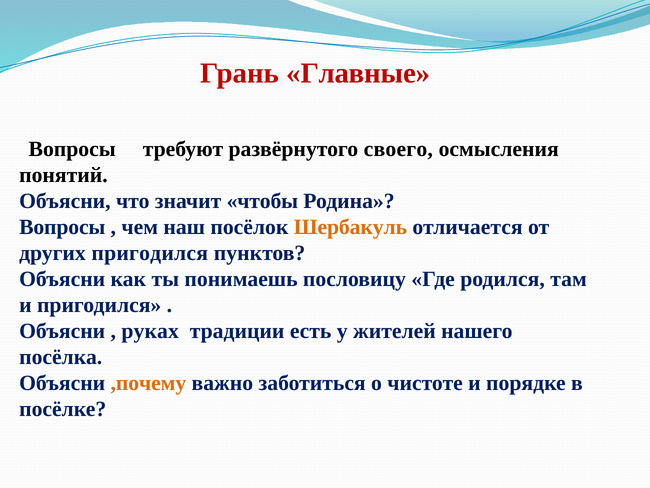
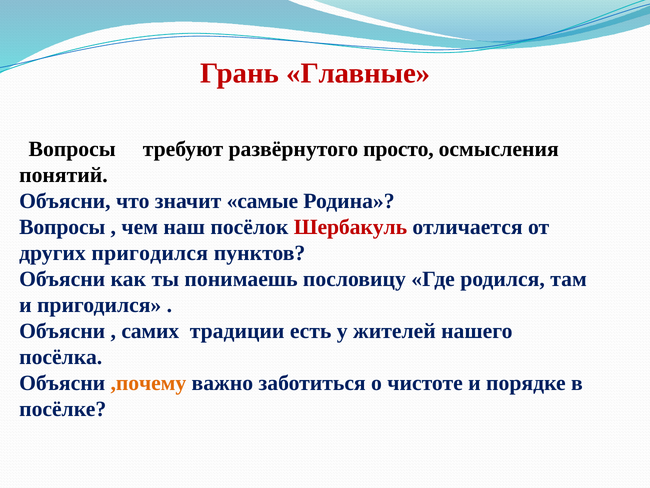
своего: своего -> просто
чтобы: чтобы -> самые
Шербакуль colour: orange -> red
руках: руках -> самих
